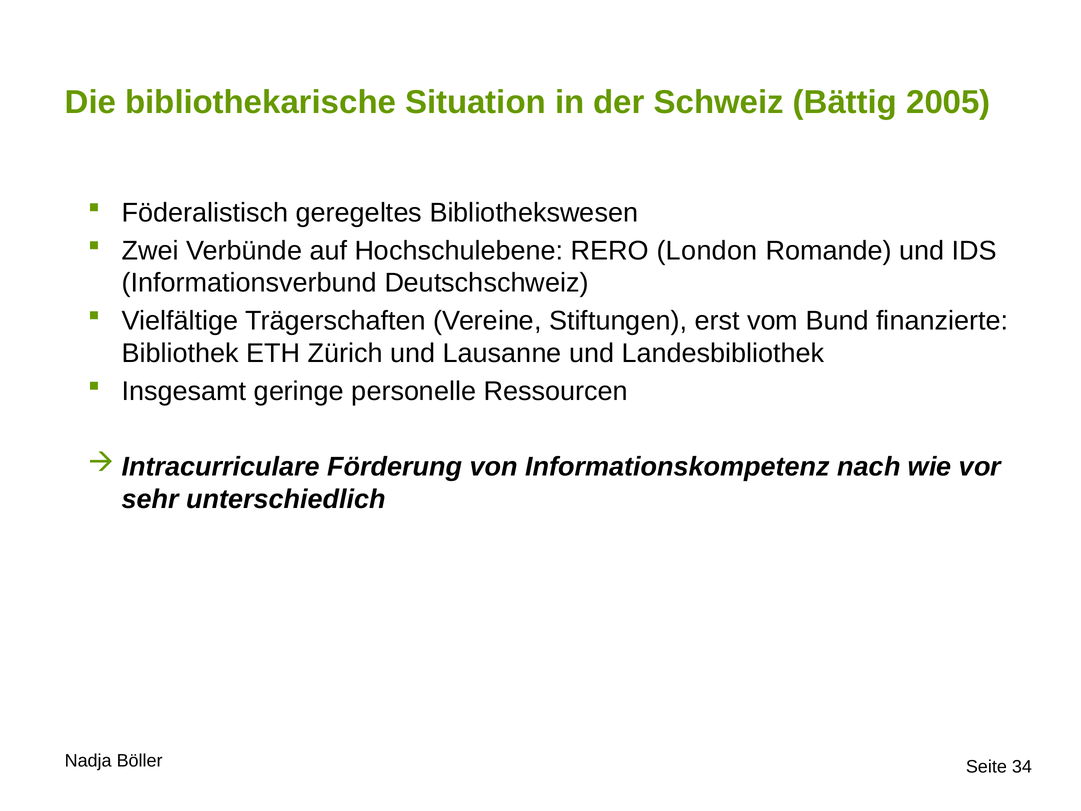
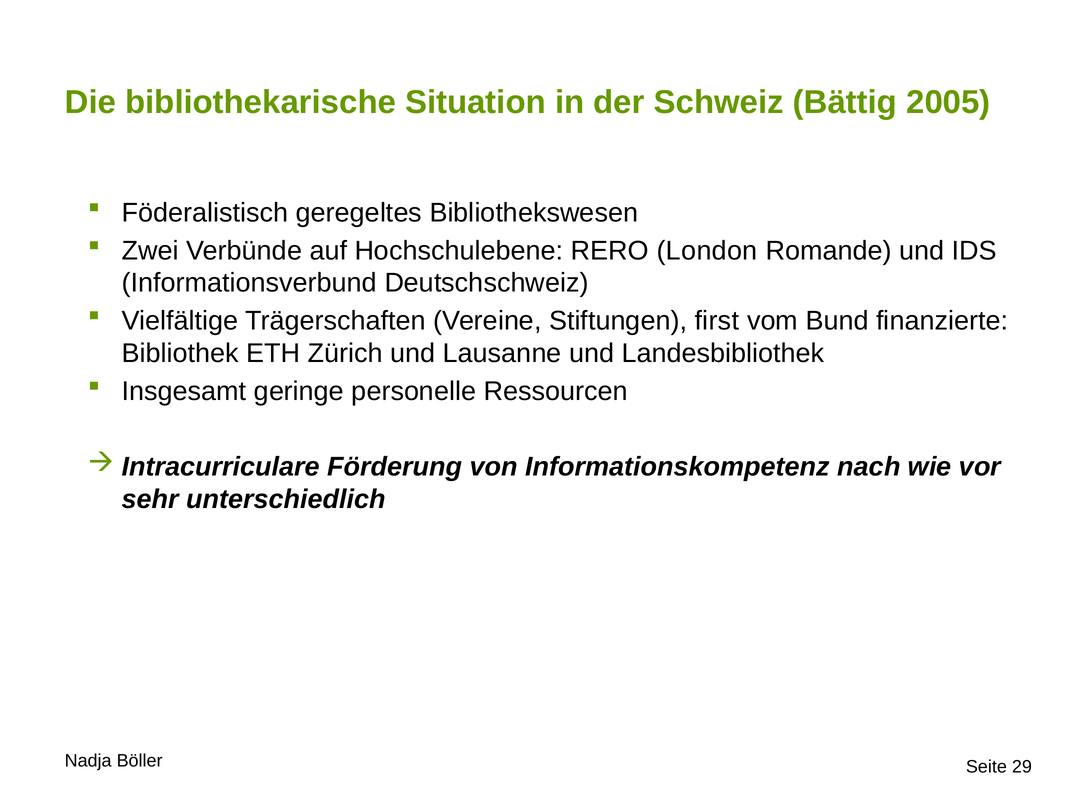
erst: erst -> first
34: 34 -> 29
